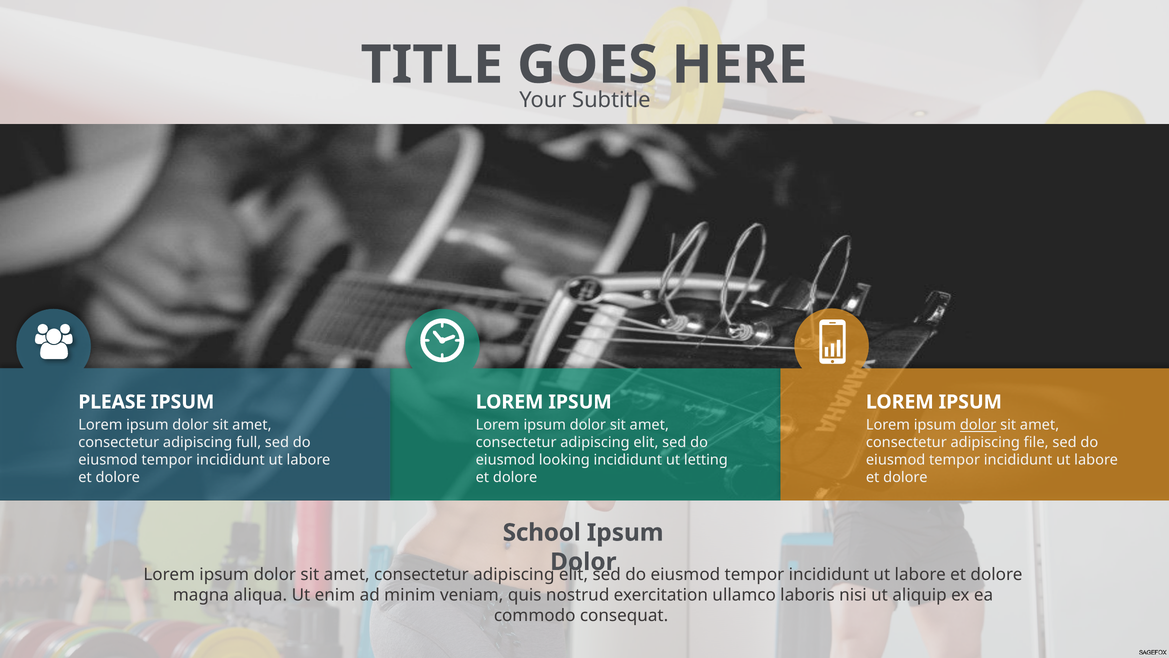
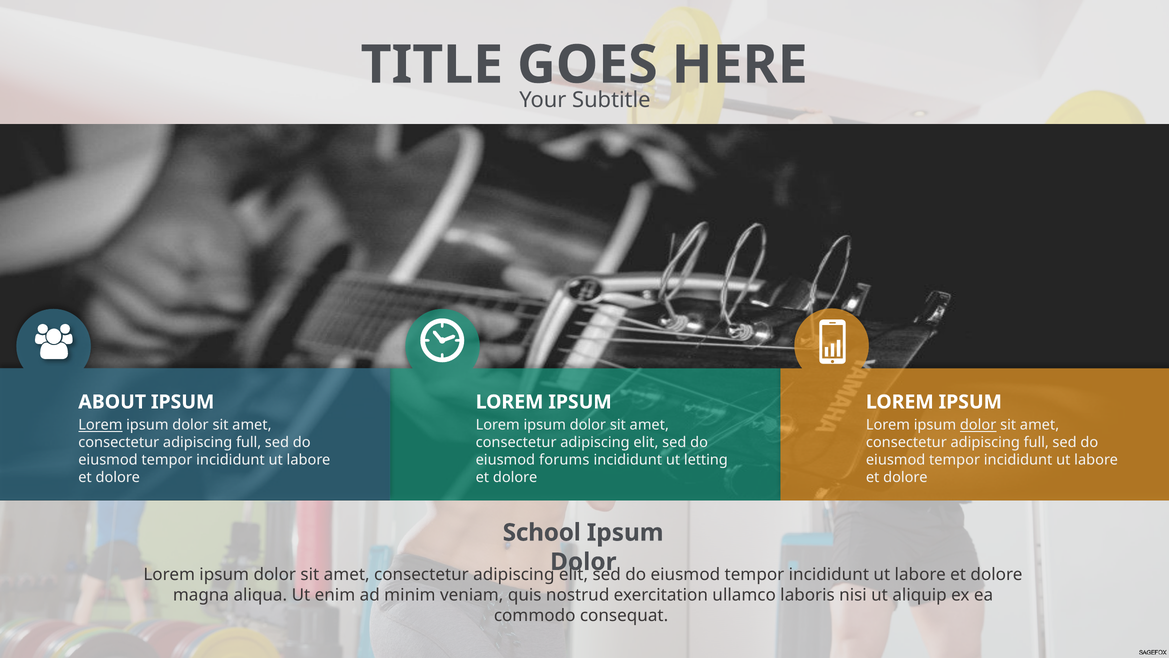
PLEASE: PLEASE -> ABOUT
Lorem at (100, 425) underline: none -> present
file at (1036, 442): file -> full
looking: looking -> forums
